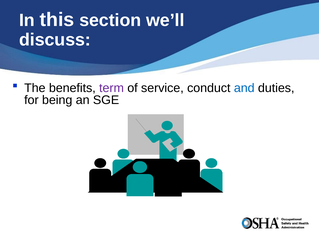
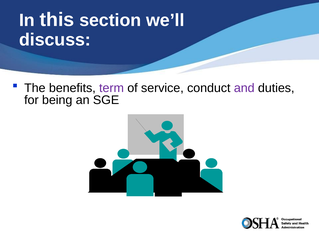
and colour: blue -> purple
